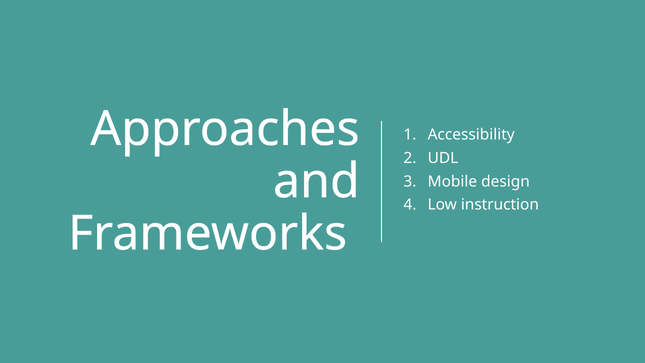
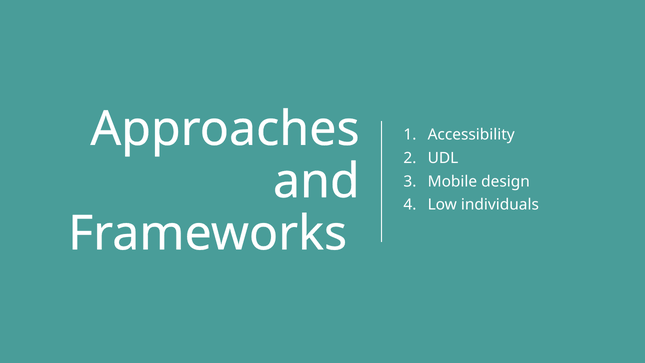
instruction: instruction -> individuals
